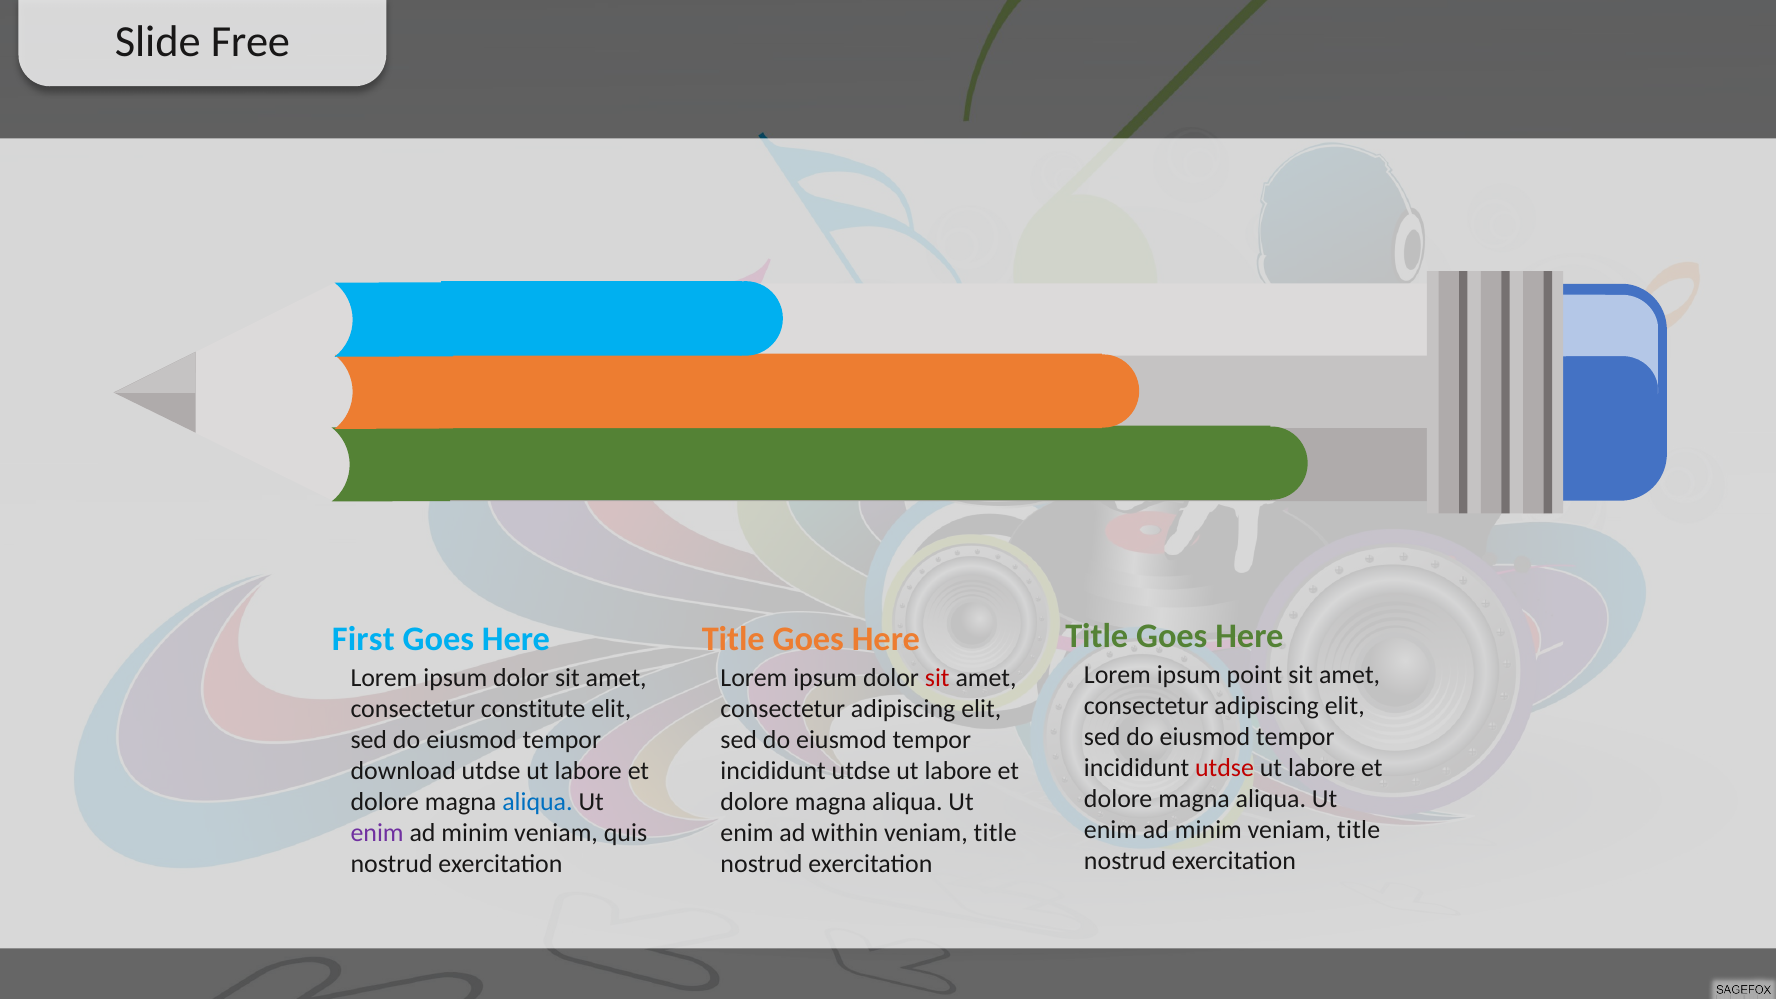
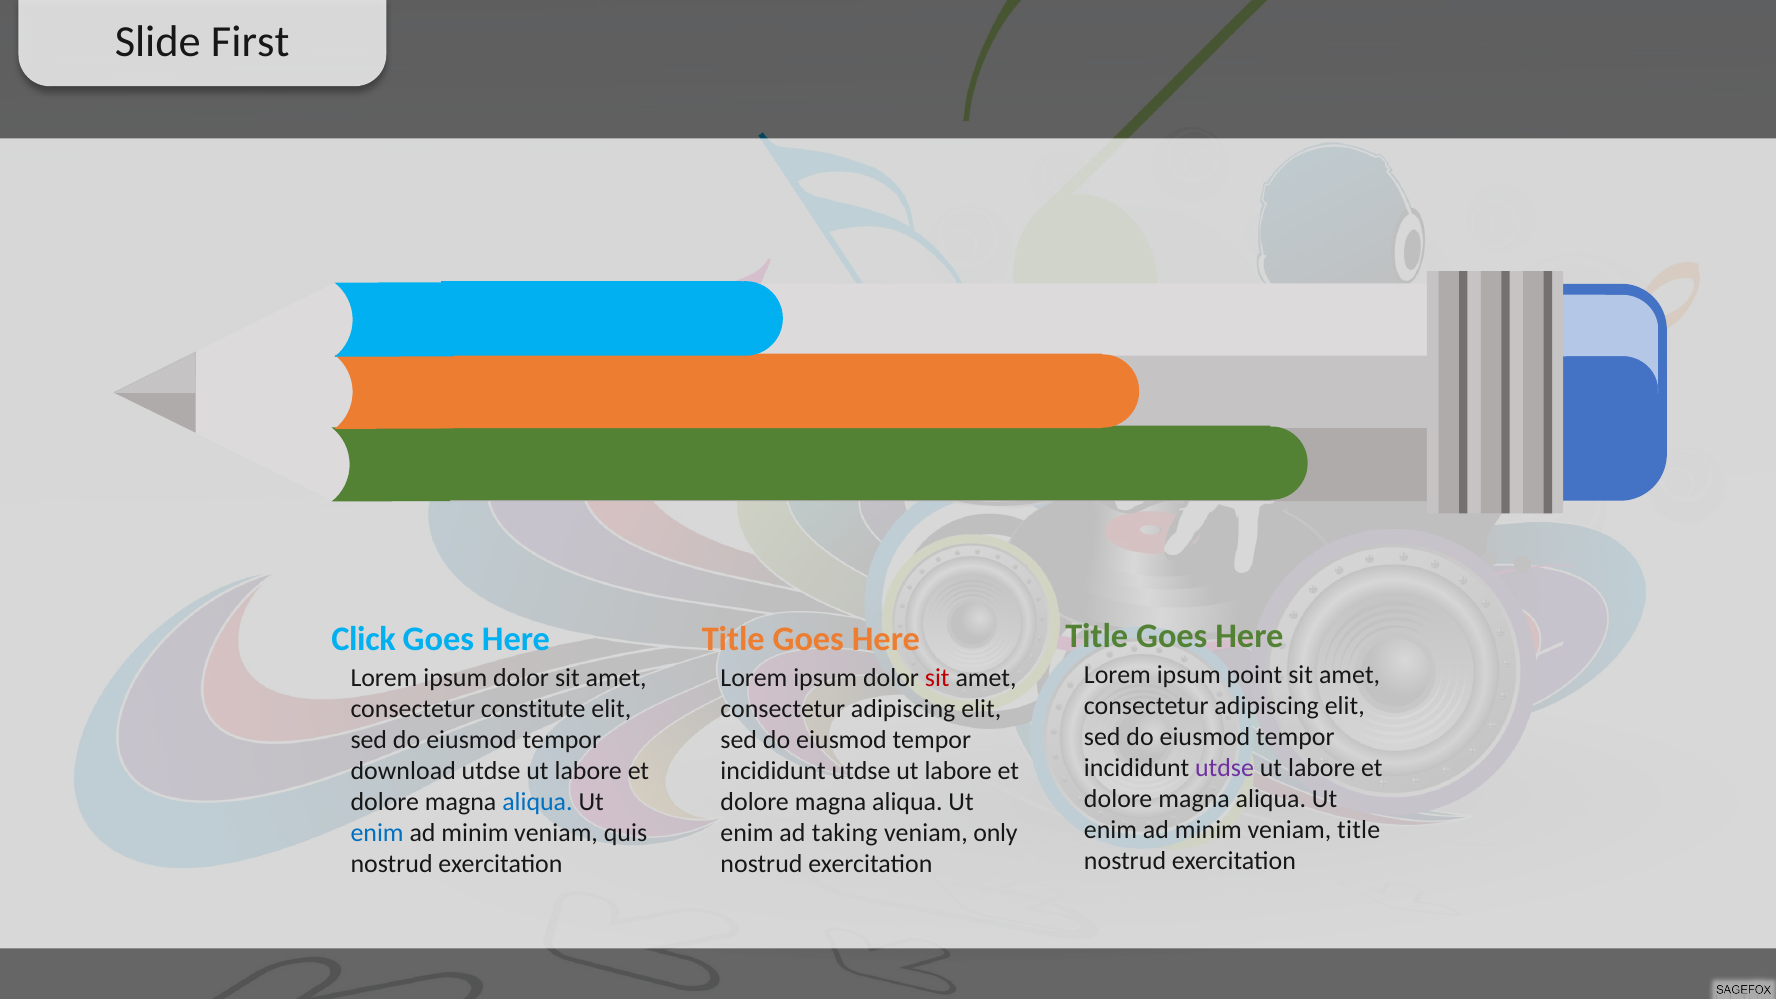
Free: Free -> First
First: First -> Click
utdse at (1225, 768) colour: red -> purple
enim at (377, 833) colour: purple -> blue
within: within -> taking
title at (995, 833): title -> only
